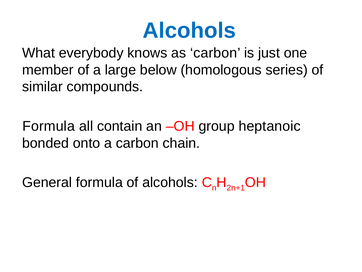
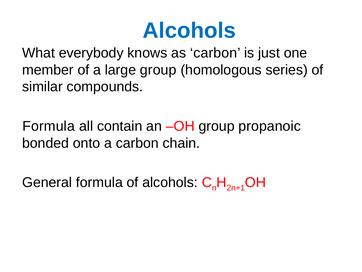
large below: below -> group
heptanoic: heptanoic -> propanoic
